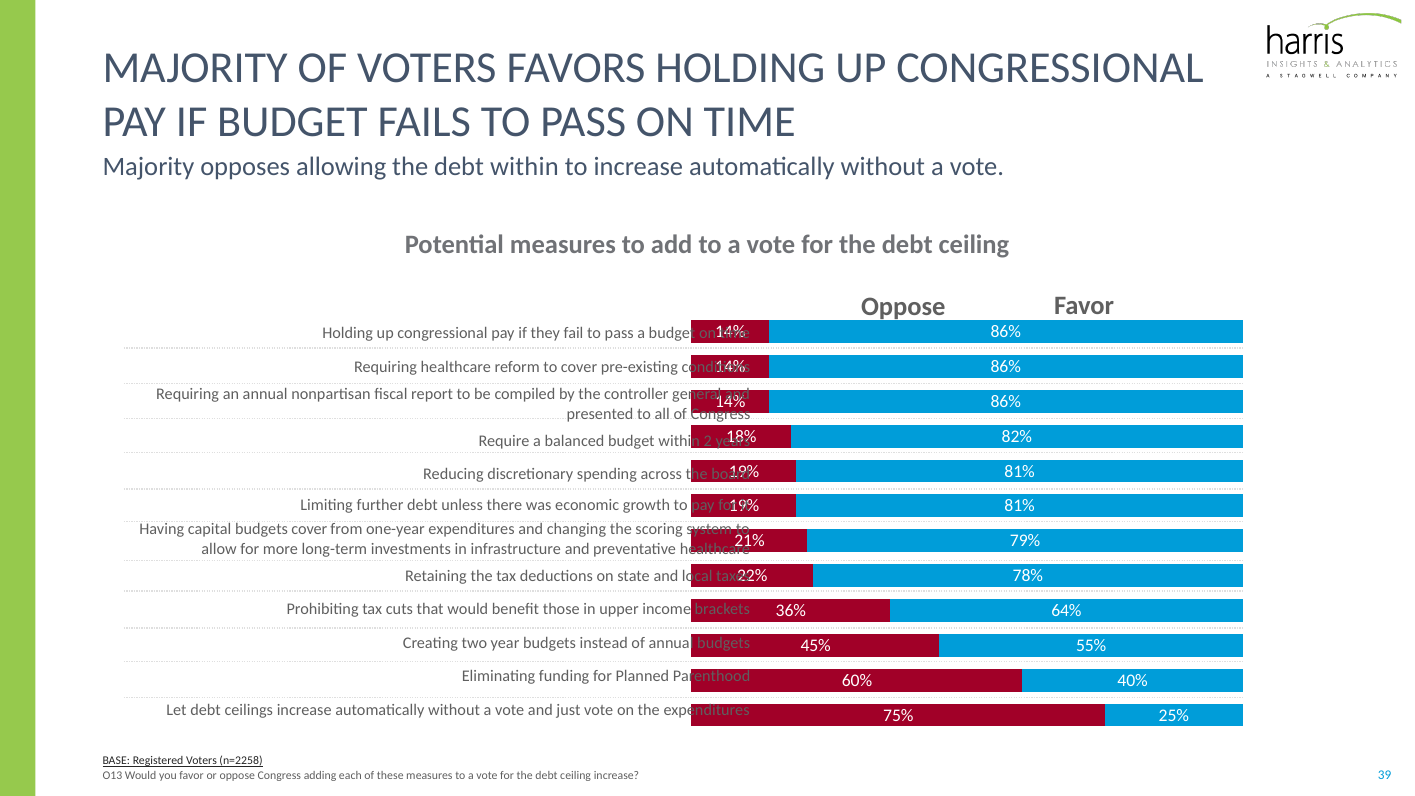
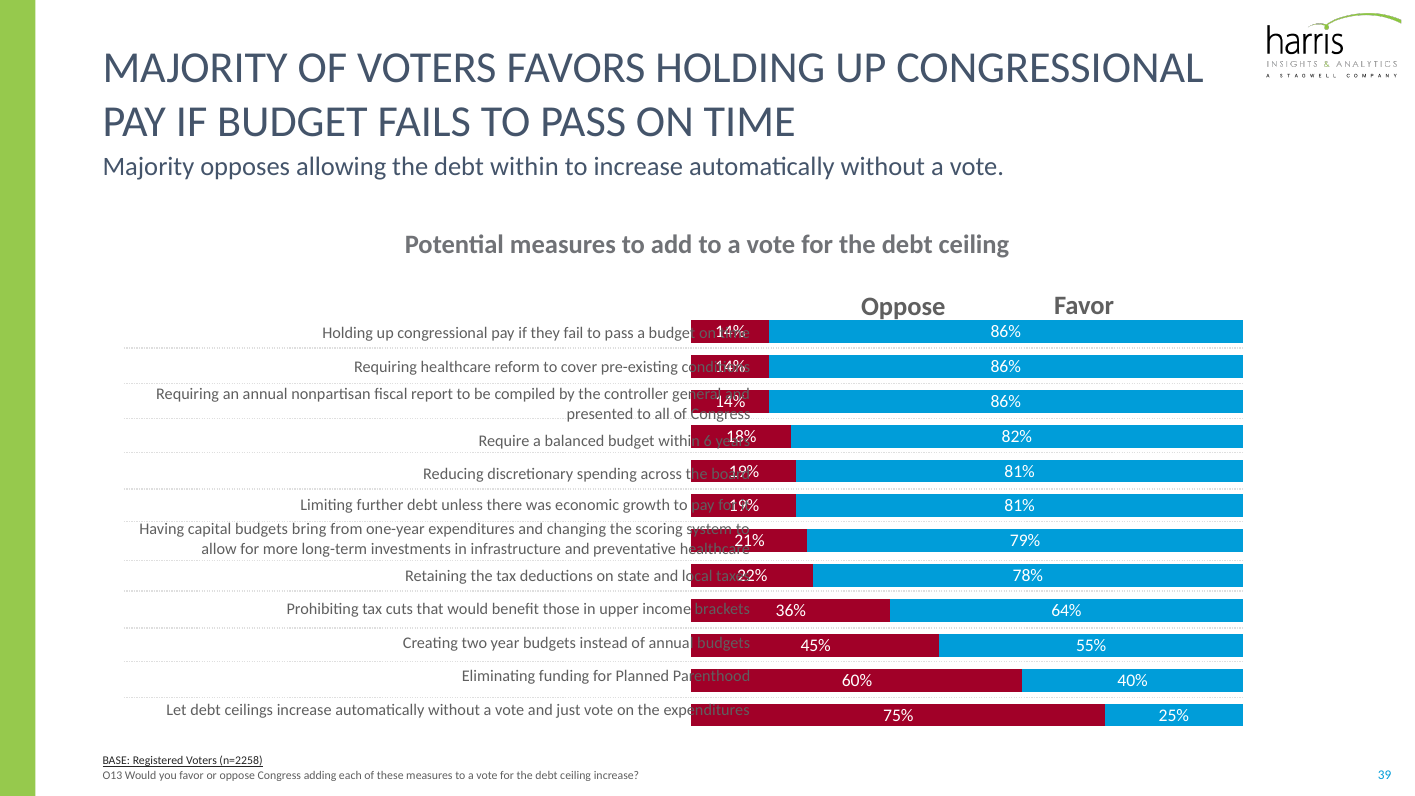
2: 2 -> 6
budgets cover: cover -> bring
